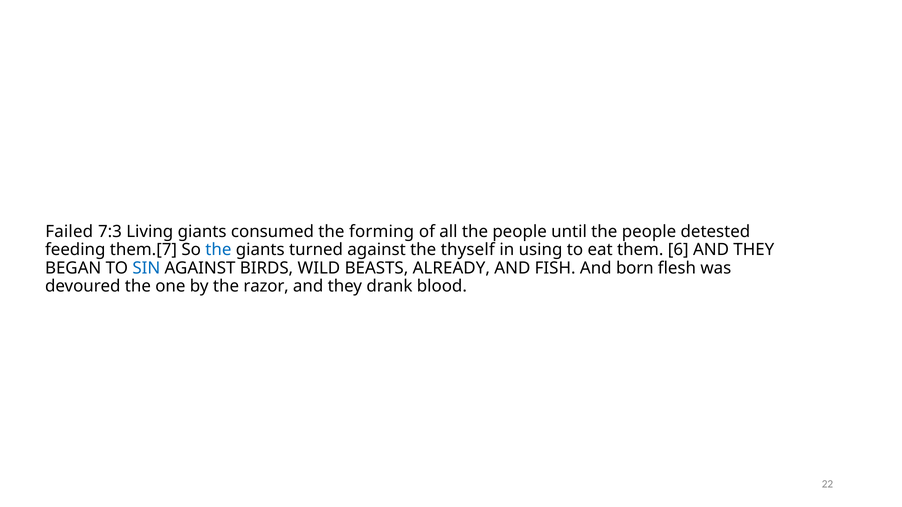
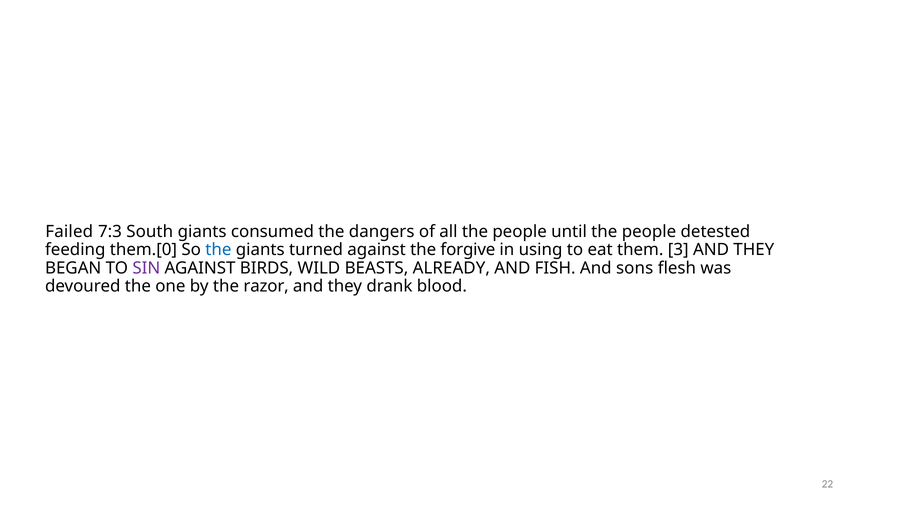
Living: Living -> South
forming: forming -> dangers
them.[7: them.[7 -> them.[0
thyself: thyself -> forgive
6: 6 -> 3
SIN colour: blue -> purple
born: born -> sons
